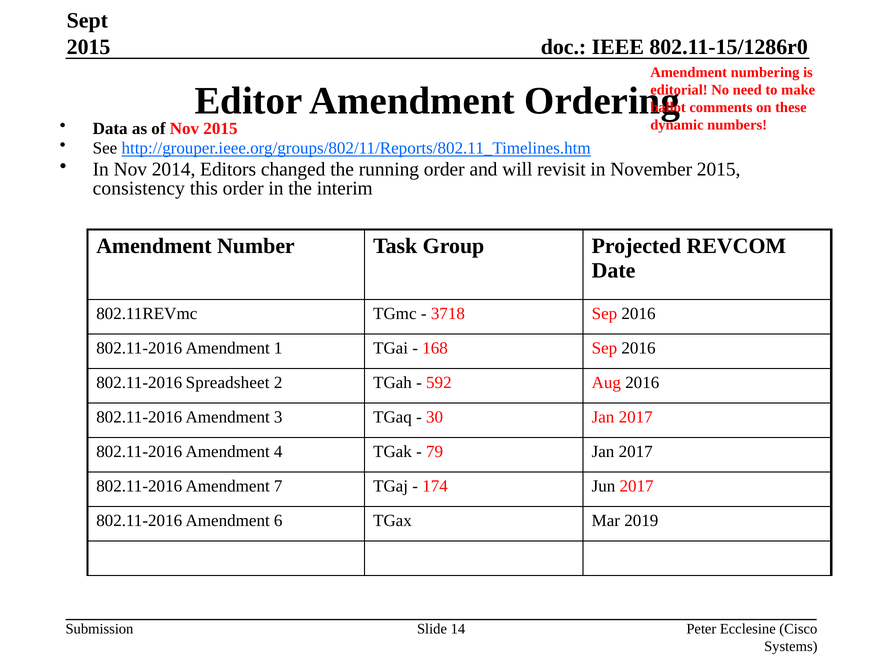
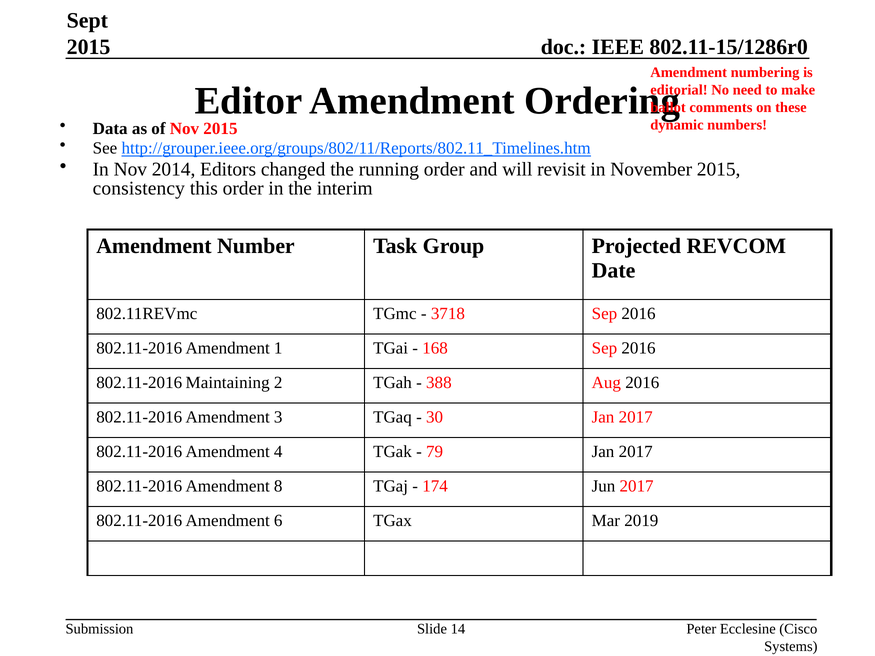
Spreadsheet: Spreadsheet -> Maintaining
592: 592 -> 388
7: 7 -> 8
